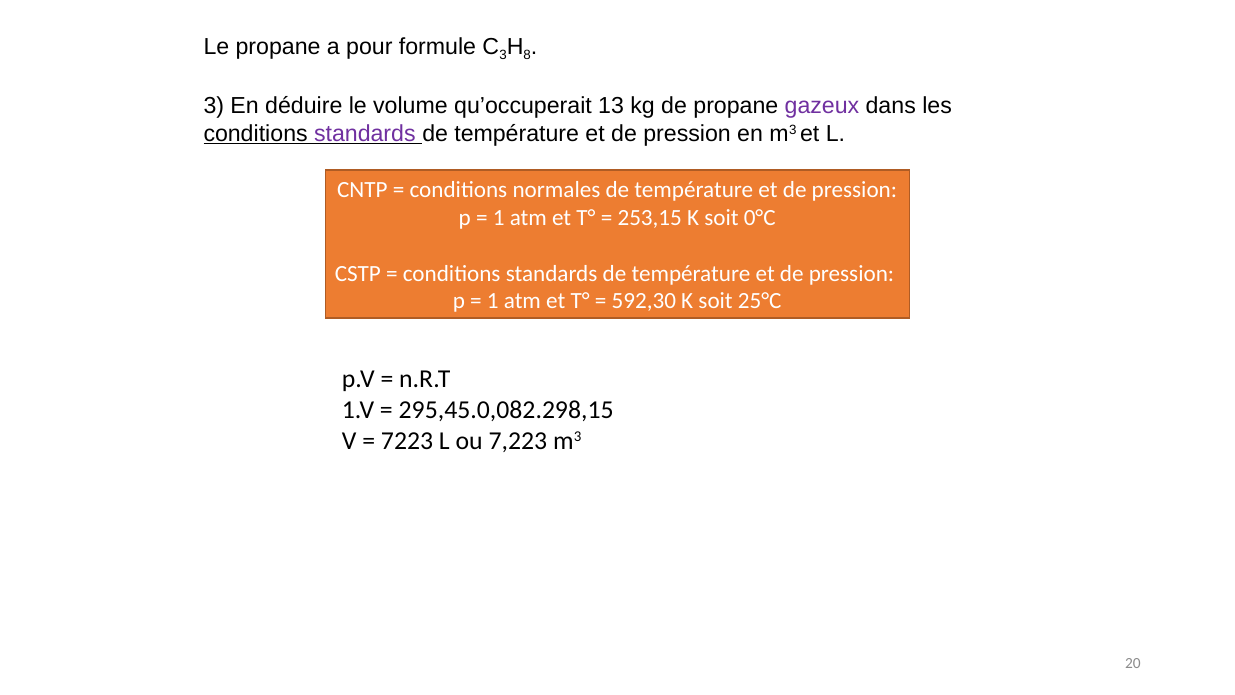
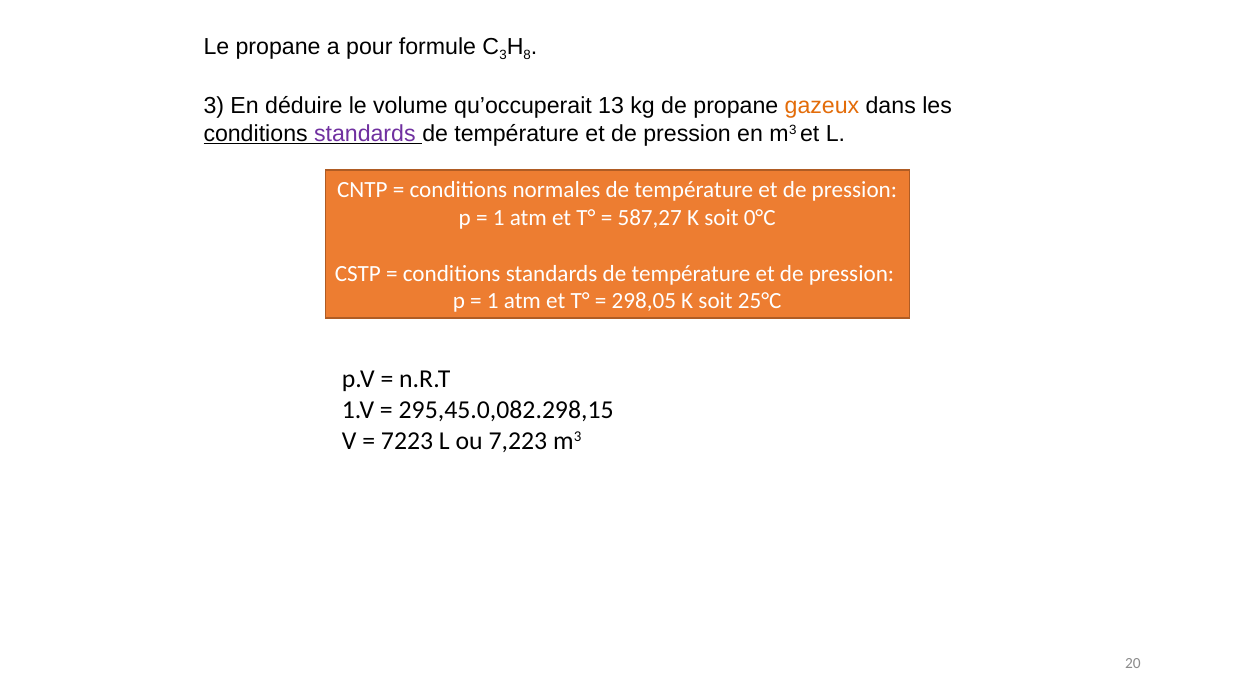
gazeux colour: purple -> orange
253,15: 253,15 -> 587,27
592,30: 592,30 -> 298,05
